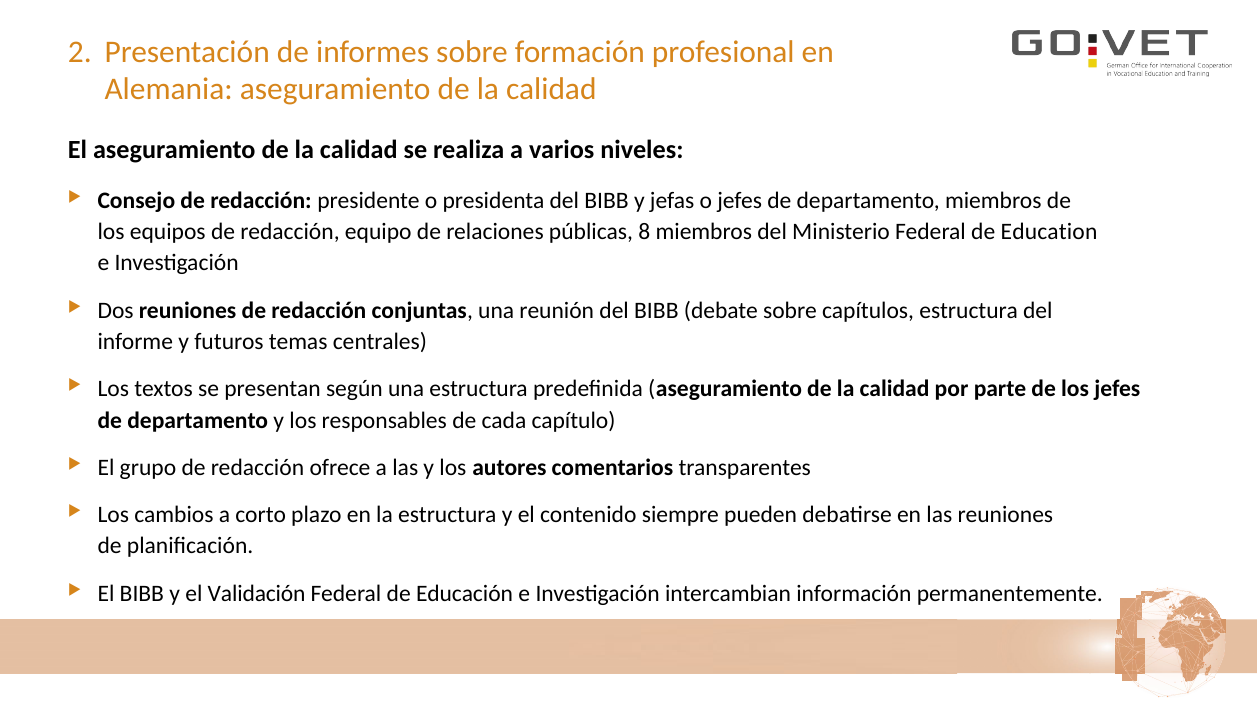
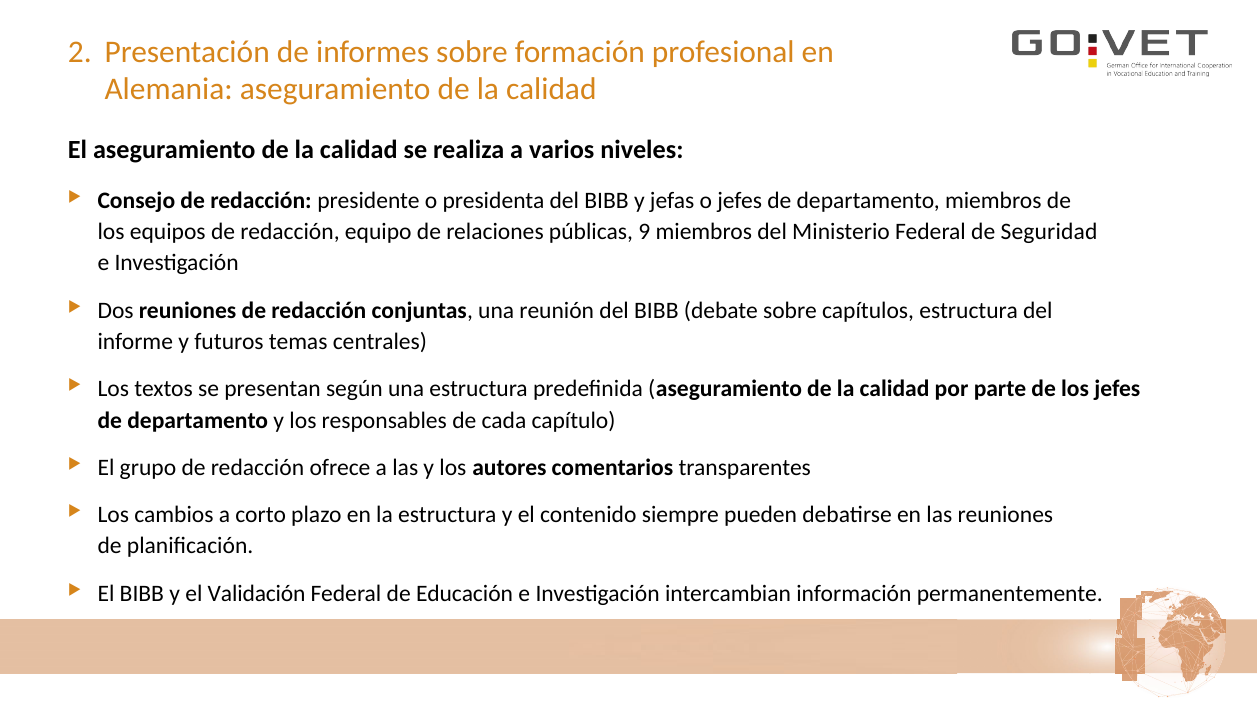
8: 8 -> 9
Education: Education -> Seguridad
